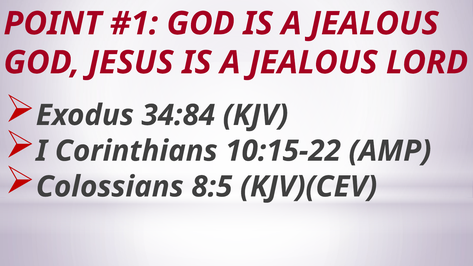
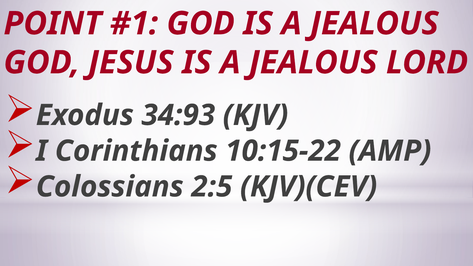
34:84: 34:84 -> 34:93
8:5: 8:5 -> 2:5
